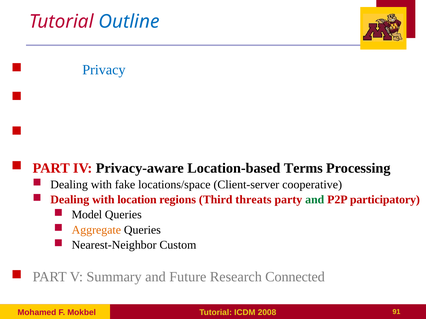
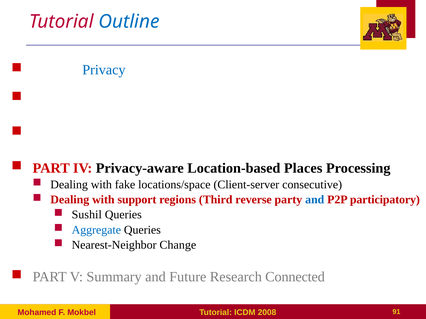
Terms: Terms -> Places
cooperative: cooperative -> consecutive
with location: location -> support
threats: threats -> reverse
and at (315, 200) colour: green -> blue
Model: Model -> Sushil
Aggregate colour: orange -> blue
Custom: Custom -> Change
